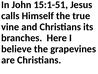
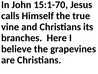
15:1-51: 15:1-51 -> 15:1-70
